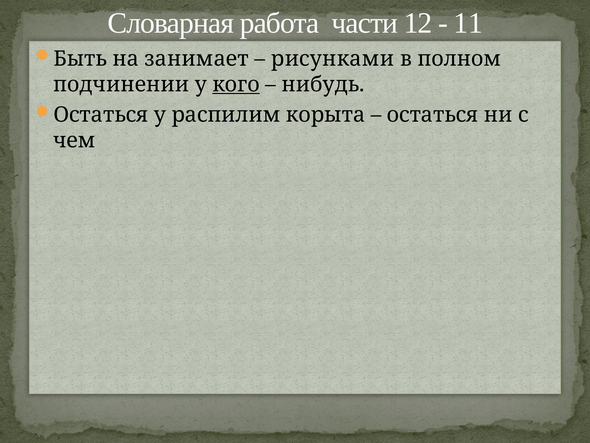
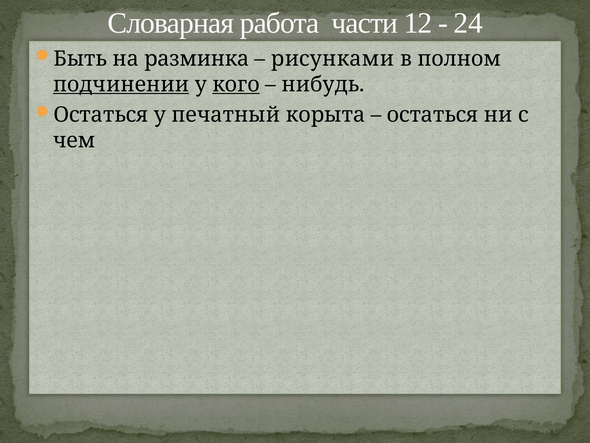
11: 11 -> 24
занимает: занимает -> разминка
подчинении underline: none -> present
распилим: распилим -> печатный
